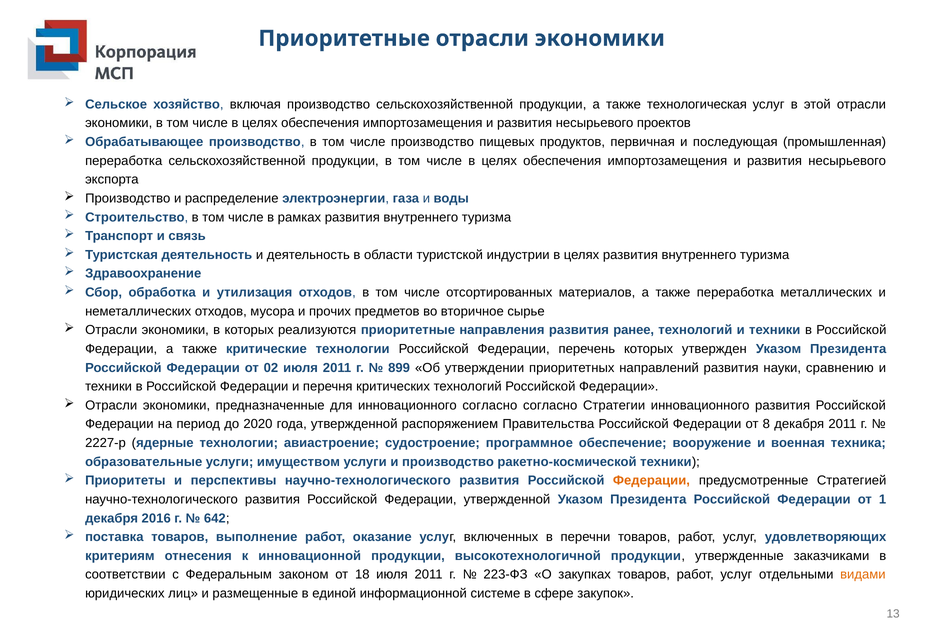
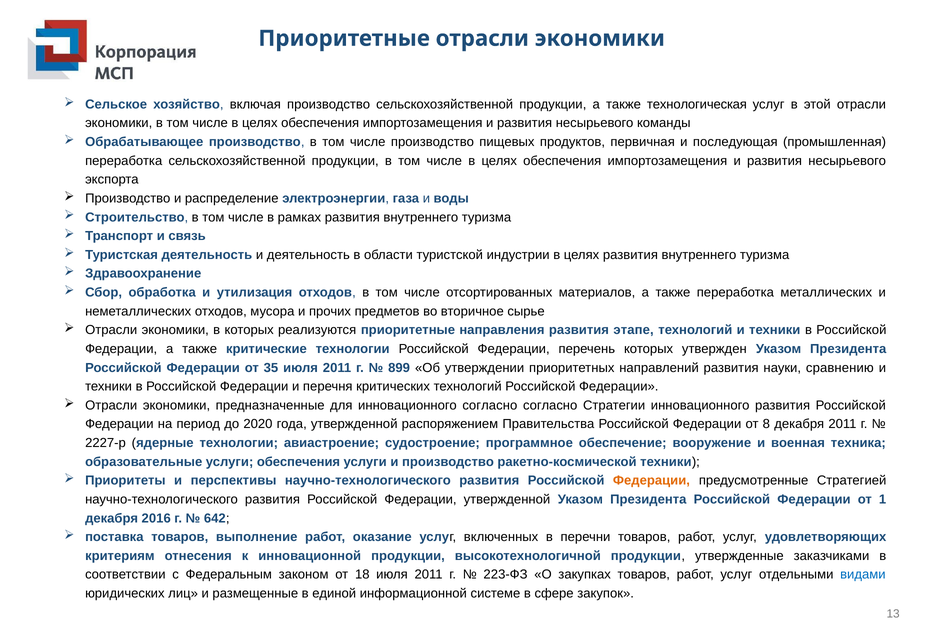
проектов: проектов -> команды
ранее: ранее -> этапе
02: 02 -> 35
услуги имуществом: имуществом -> обеспечения
видами colour: orange -> blue
